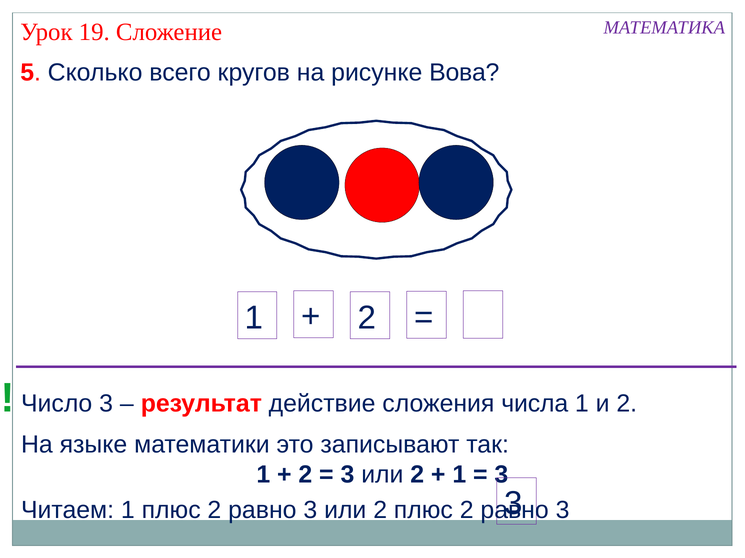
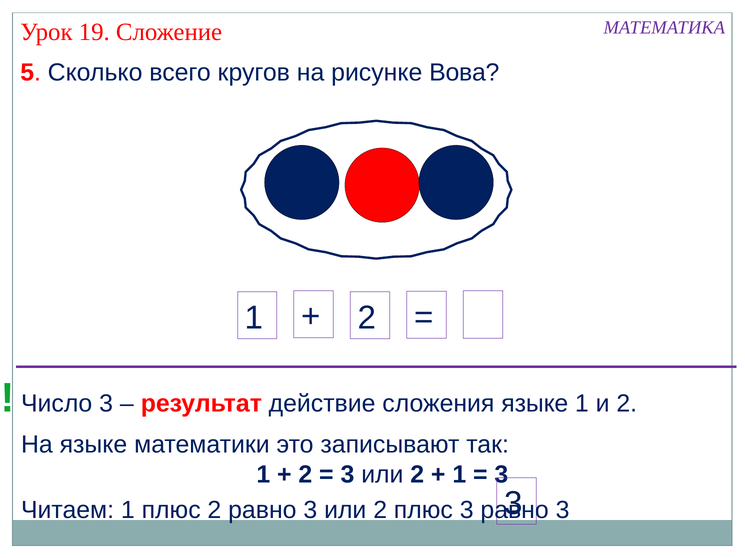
сложения числа: числа -> языке
2 плюс 2: 2 -> 3
